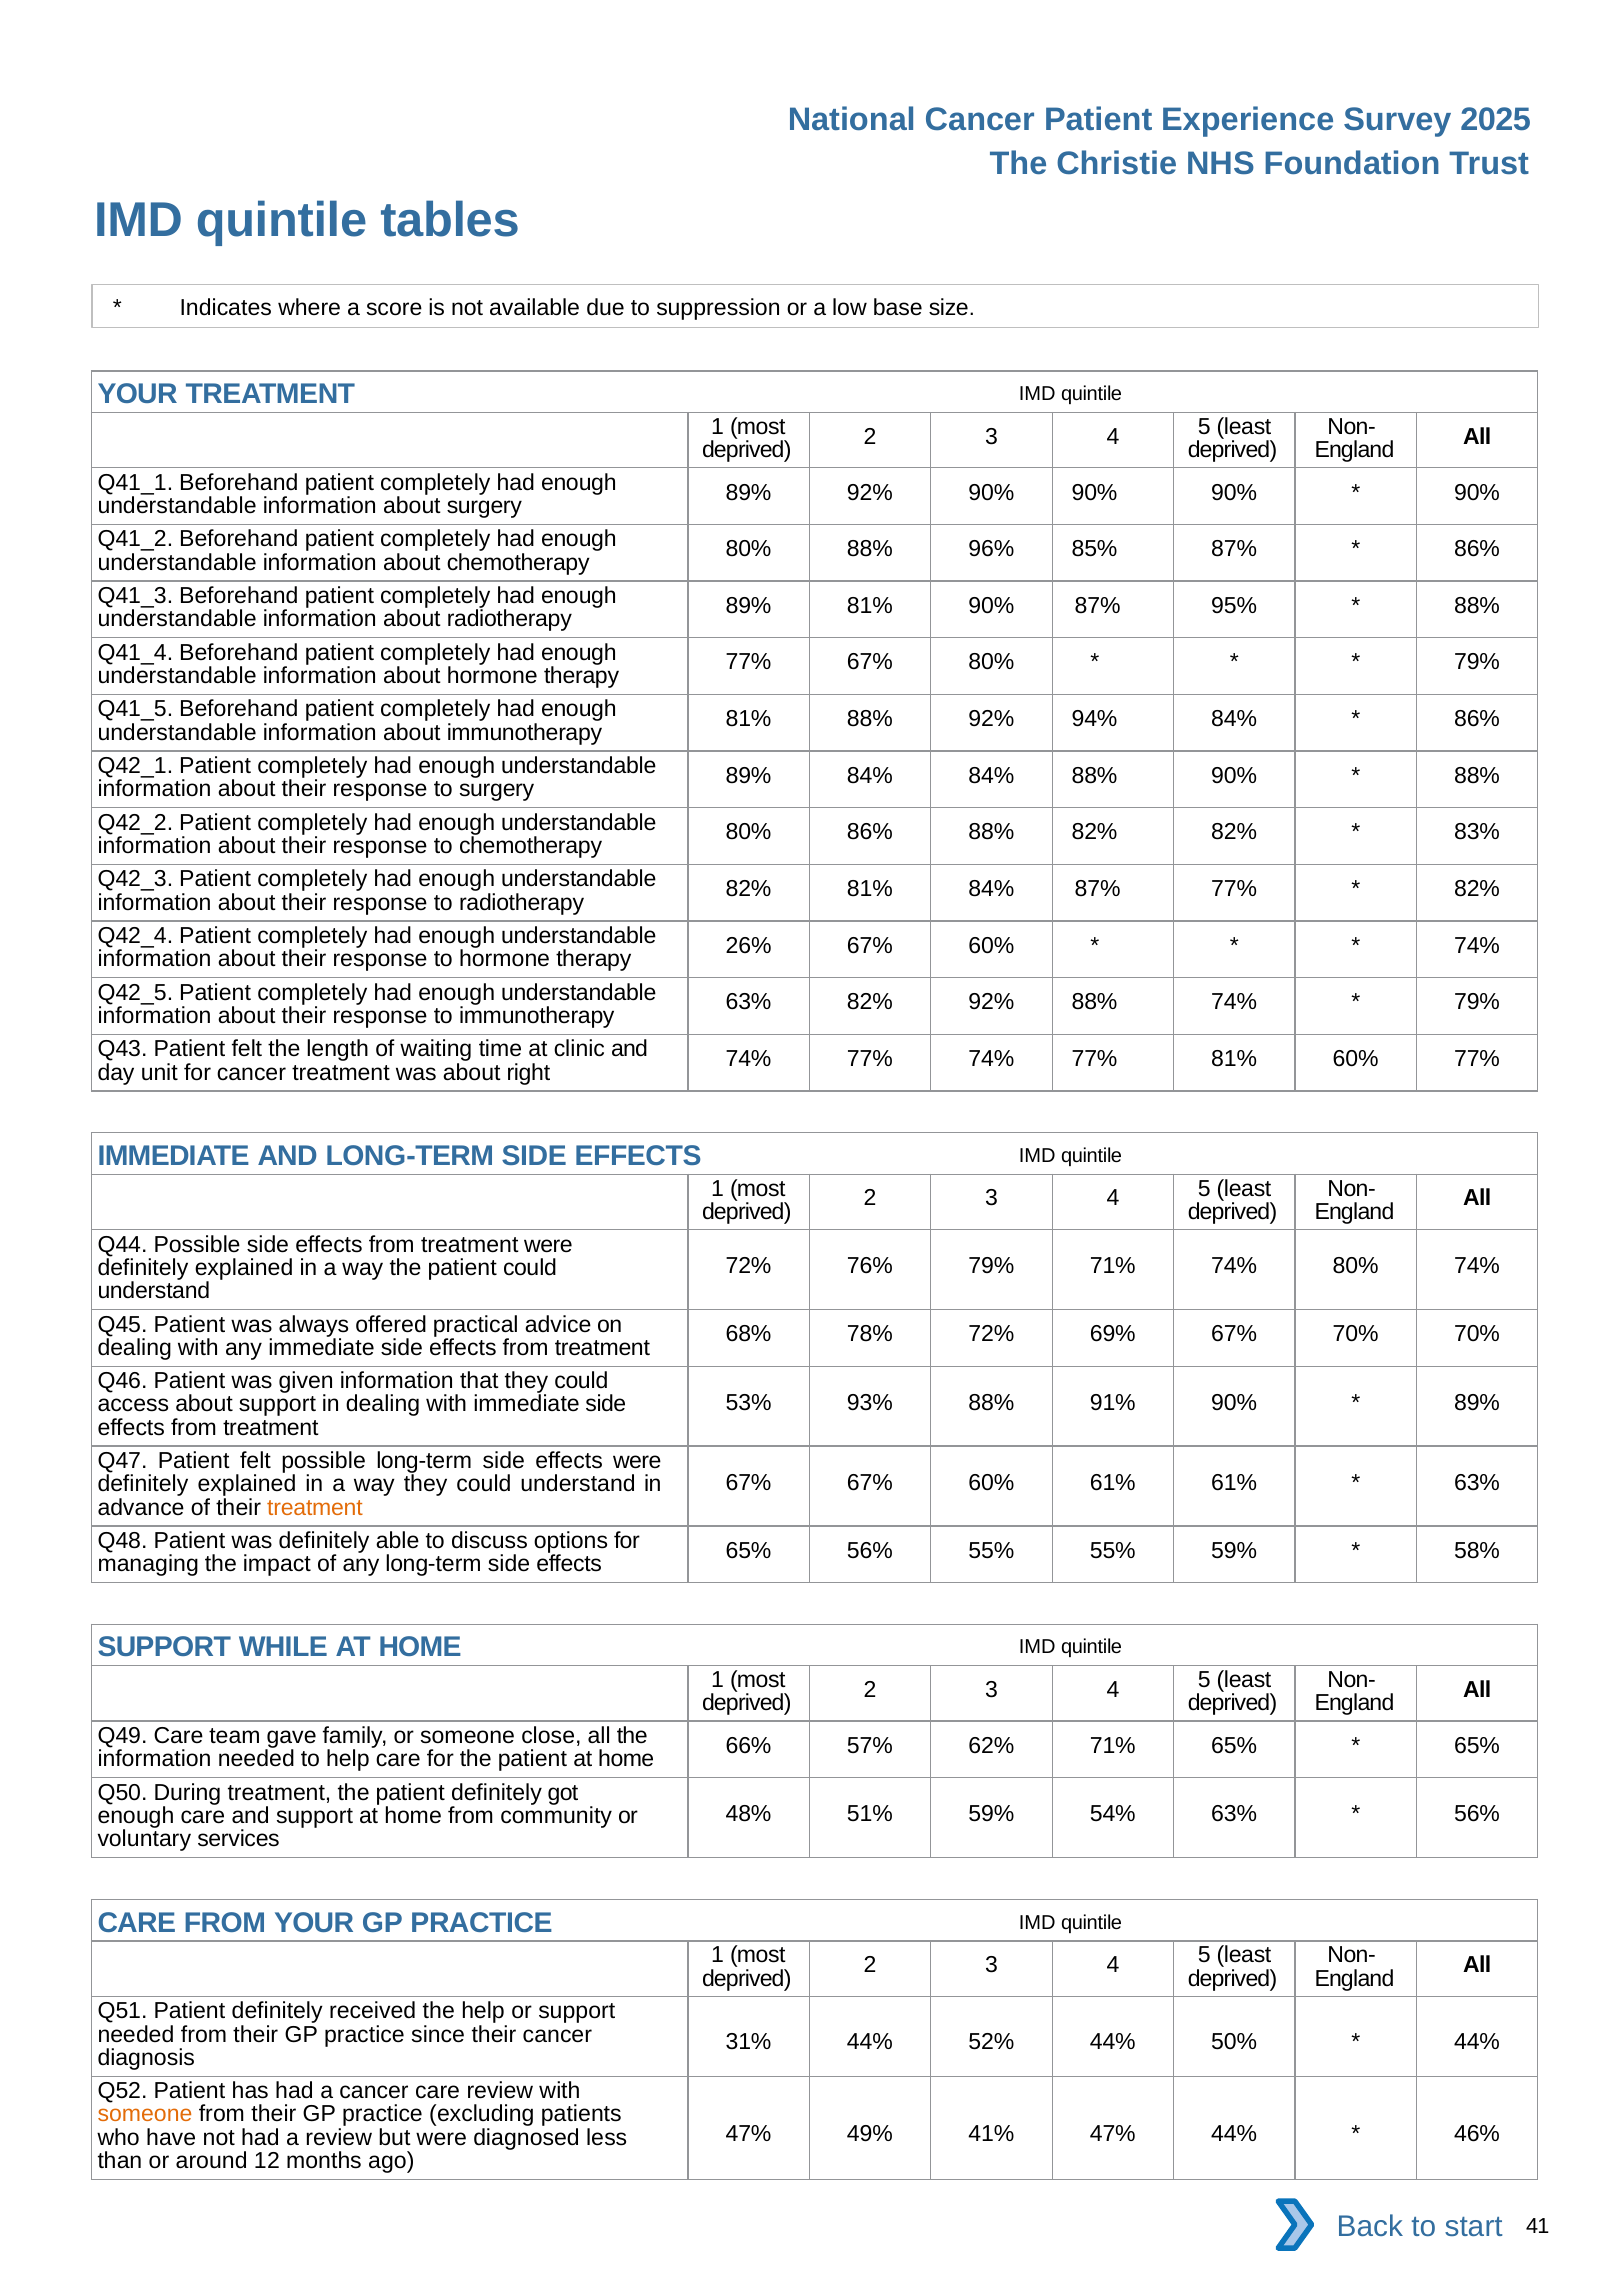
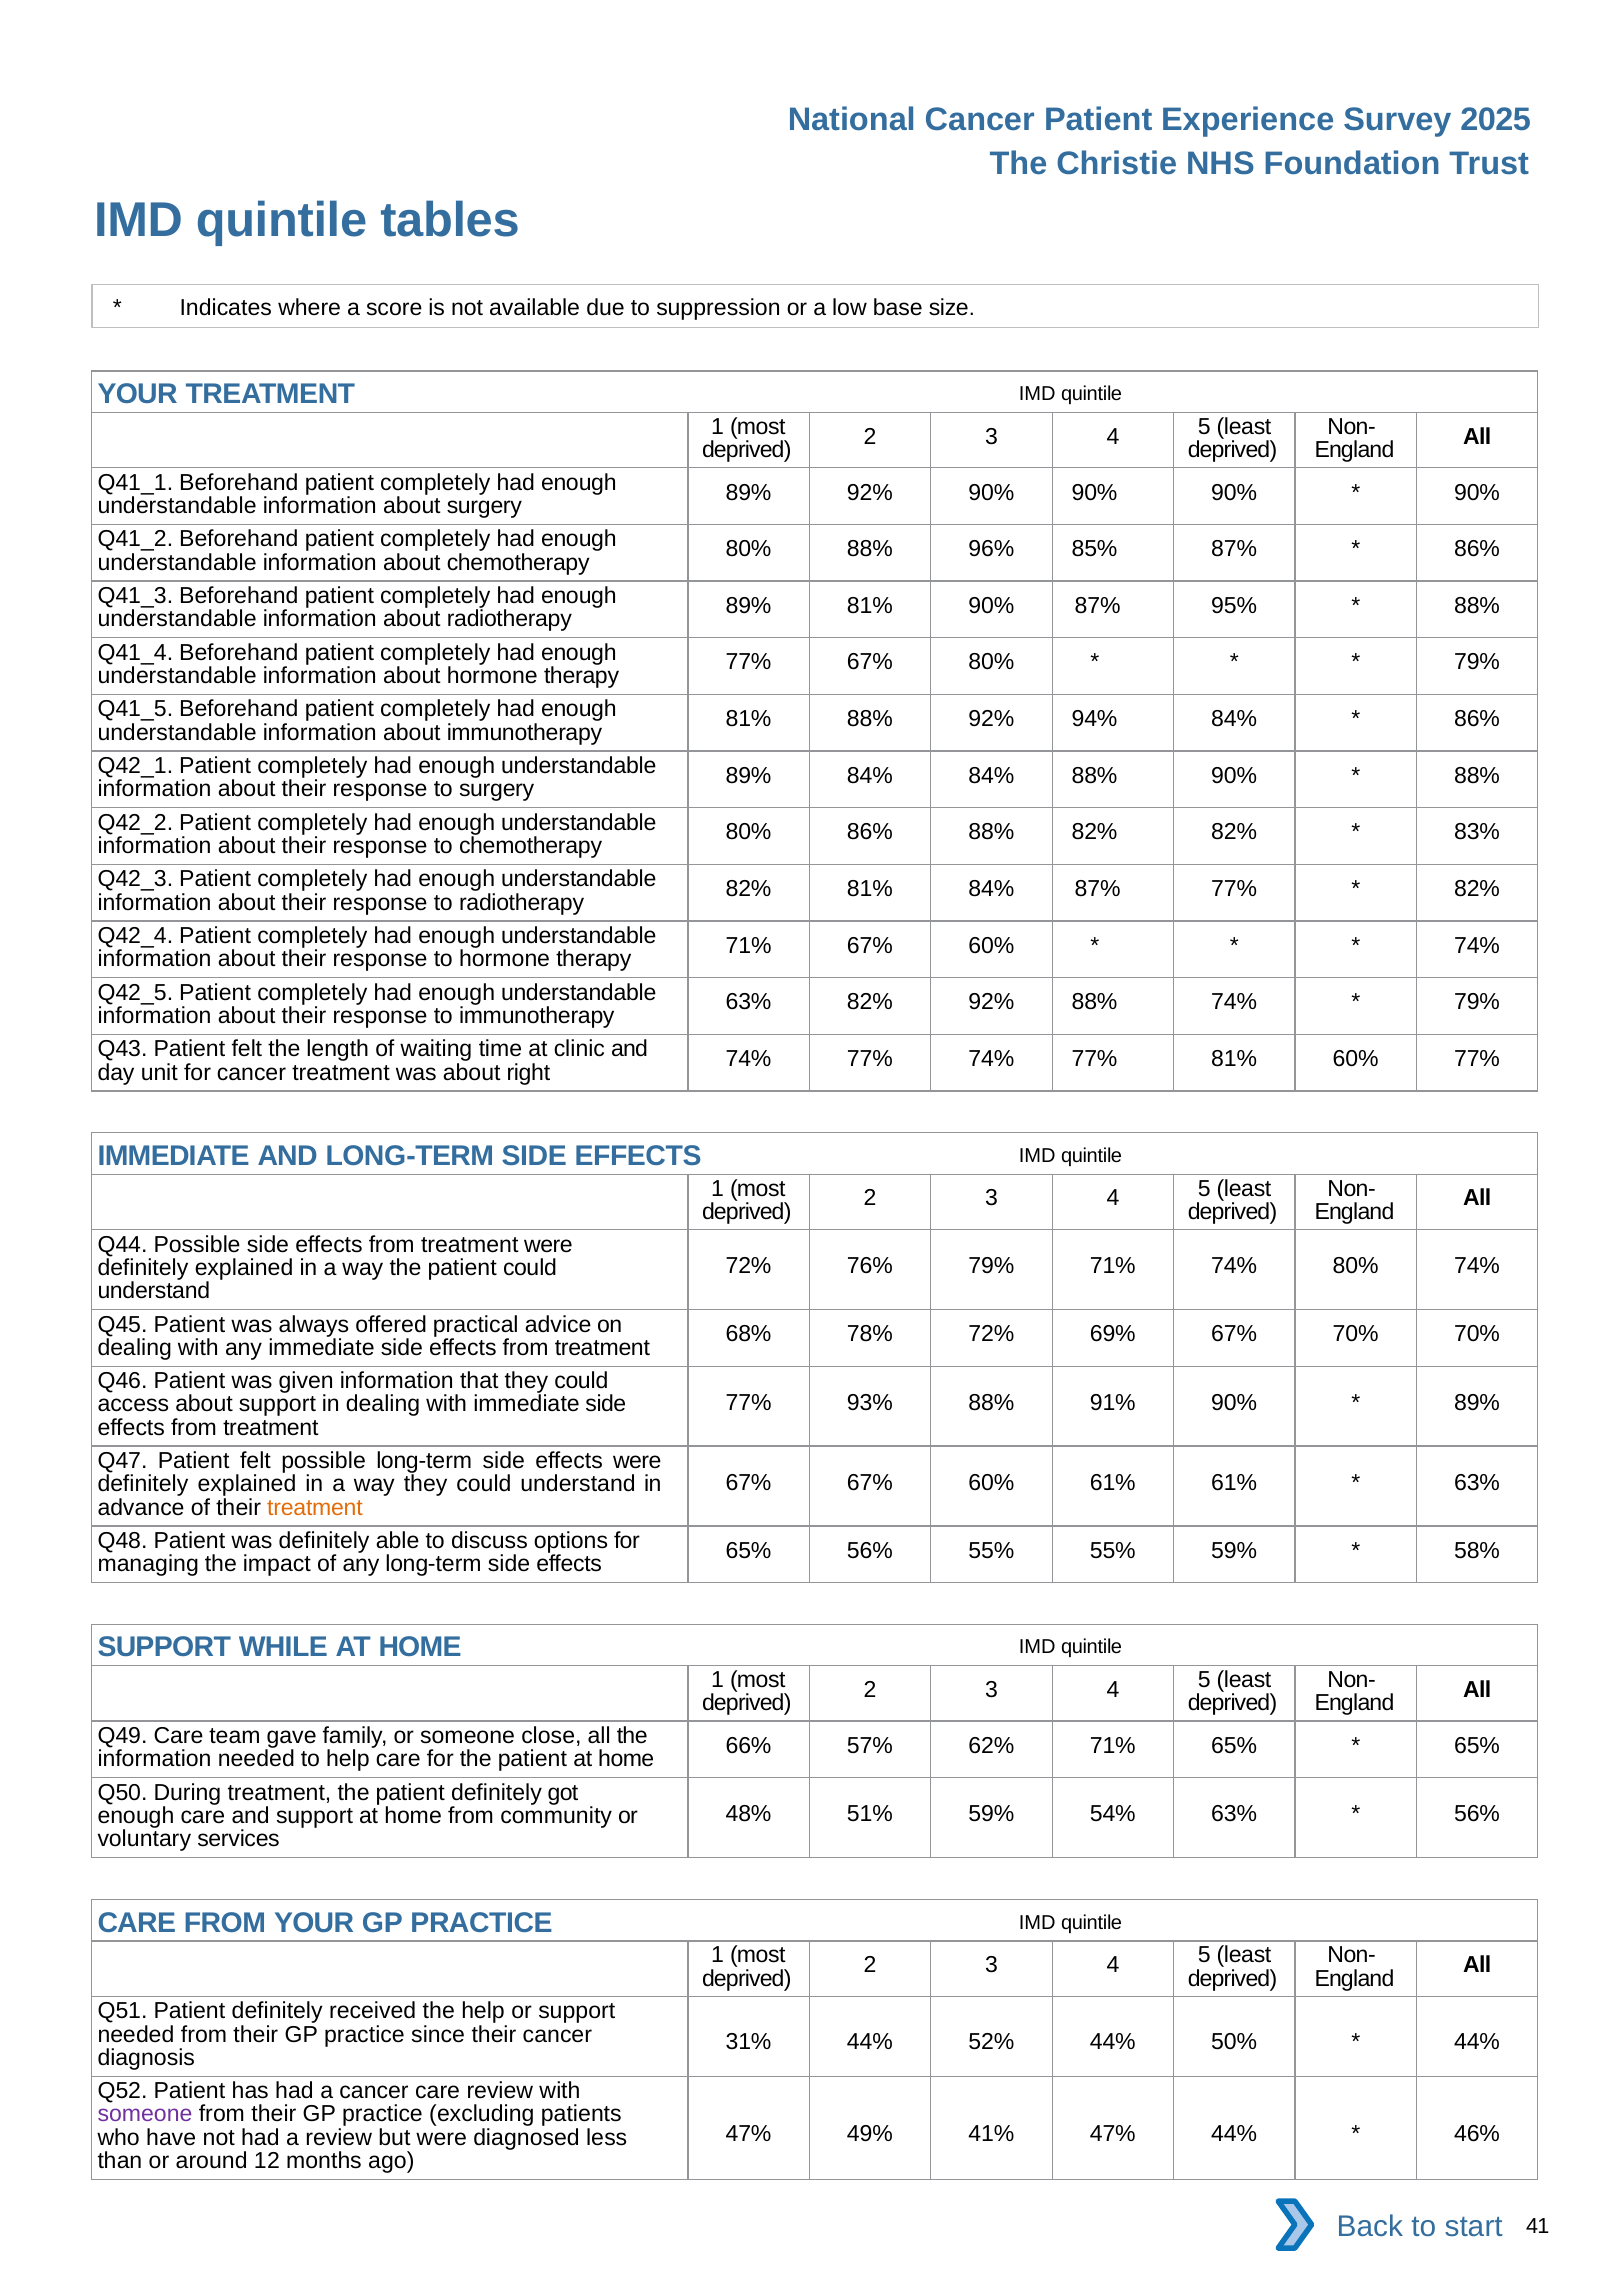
26% at (749, 945): 26% -> 71%
53% at (749, 1402): 53% -> 77%
someone at (145, 2114) colour: orange -> purple
